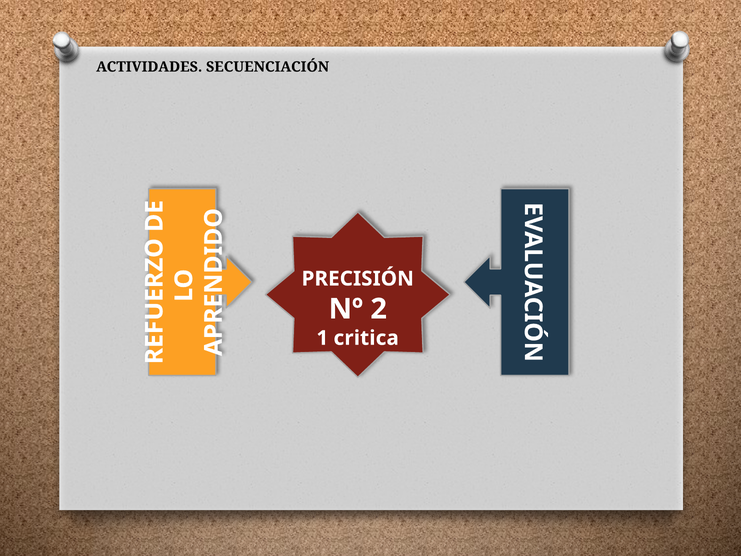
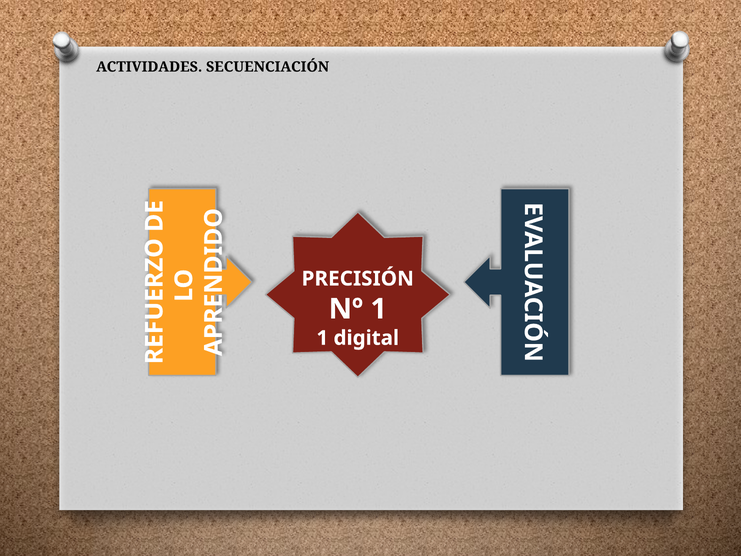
Nº 2: 2 -> 1
critica: critica -> digital
